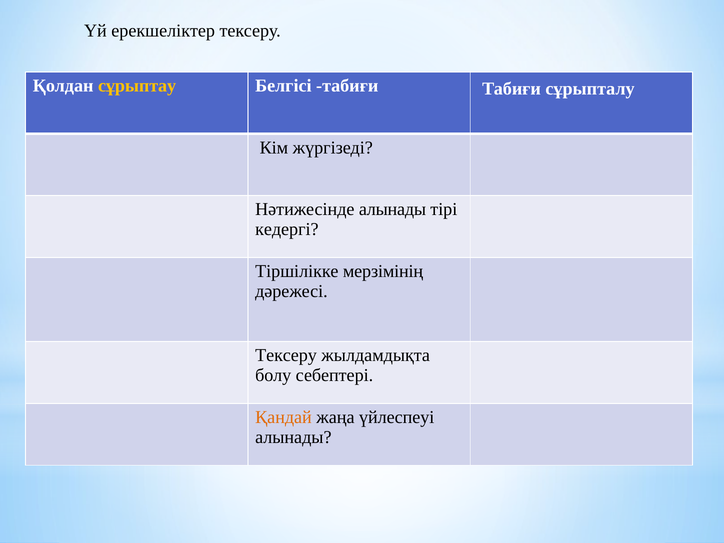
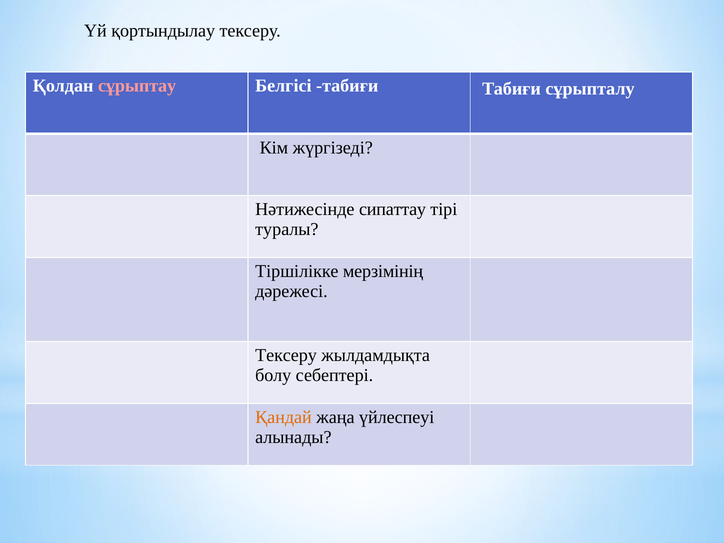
ерекшеліктер: ерекшеліктер -> қортындылау
сұрыптау colour: yellow -> pink
Нәтижесінде алынады: алынады -> сипаттау
кедергі: кедергі -> туралы
